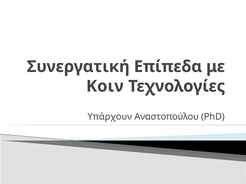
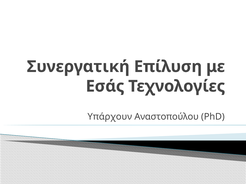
Επίπεδα: Επίπεδα -> Επίλυση
Κοιν: Κοιν -> Εσάς
